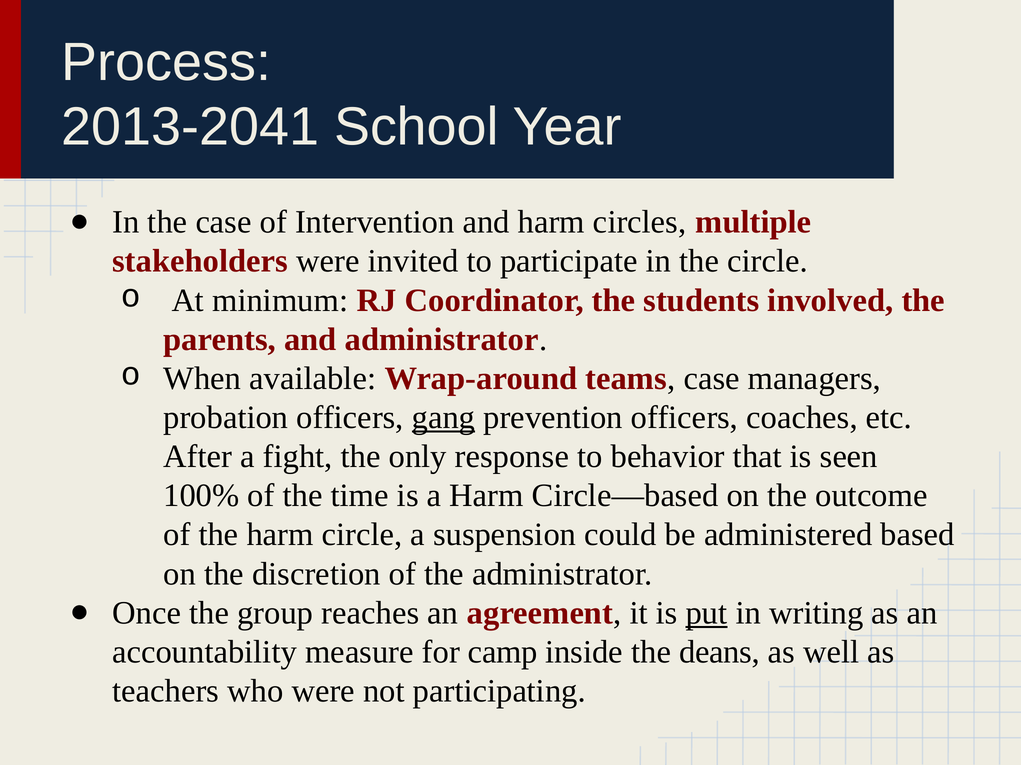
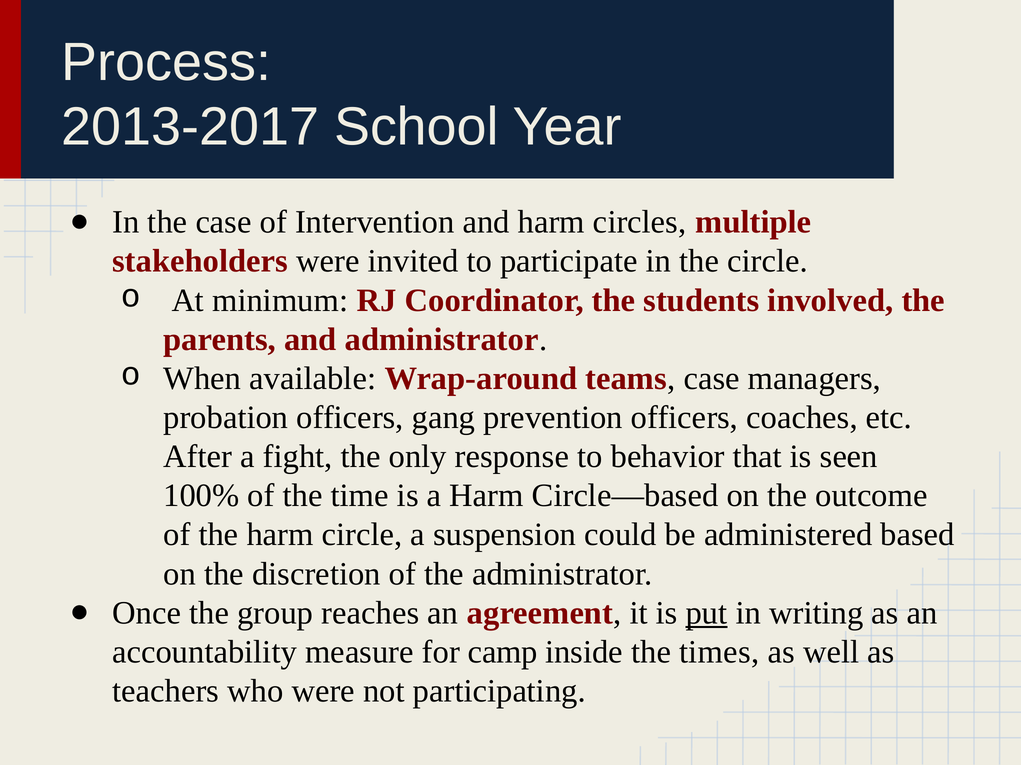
2013-2041: 2013-2041 -> 2013-2017
gang underline: present -> none
deans: deans -> times
